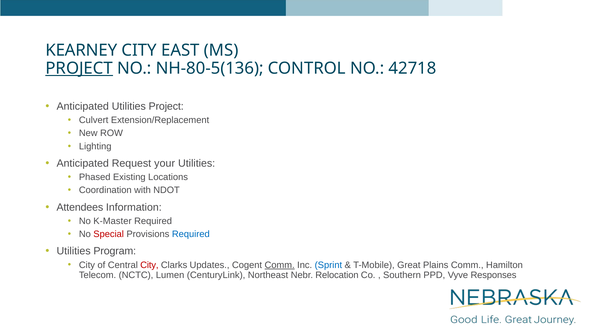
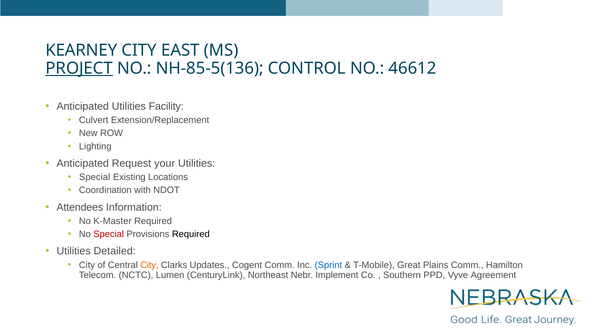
NH-80-5(136: NH-80-5(136 -> NH-85-5(136
42718: 42718 -> 46612
Utilities Project: Project -> Facility
Phased at (95, 177): Phased -> Special
Required at (191, 234) colour: blue -> black
Program: Program -> Detailed
City at (149, 265) colour: red -> orange
Comm at (280, 265) underline: present -> none
Relocation: Relocation -> Implement
Responses: Responses -> Agreement
